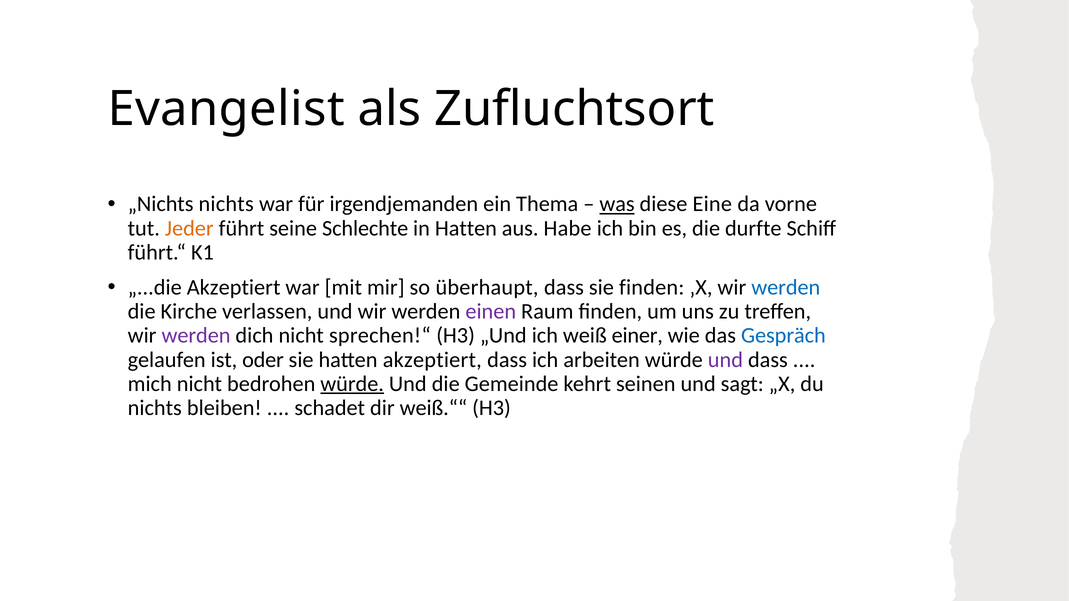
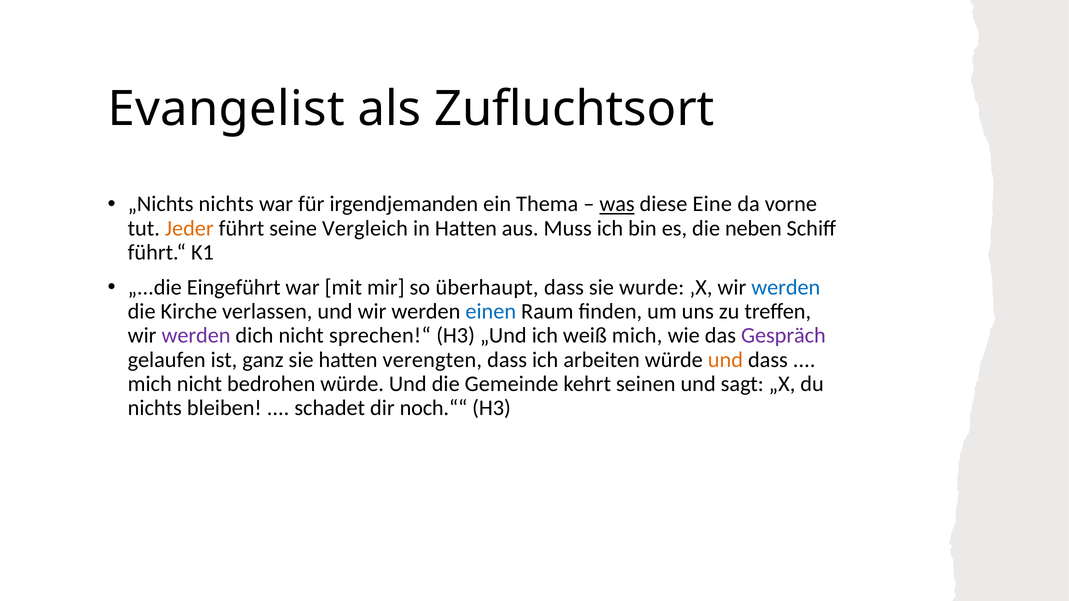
Schlechte: Schlechte -> Vergleich
Habe: Habe -> Muss
durfte: durfte -> neben
„...die Akzeptiert: Akzeptiert -> Eingeführt
sie finden: finden -> wurde
einen colour: purple -> blue
weiß einer: einer -> mich
Gespräch colour: blue -> purple
oder: oder -> ganz
hatten akzeptiert: akzeptiert -> verengten
und at (725, 360) colour: purple -> orange
würde at (352, 384) underline: present -> none
weiß.““: weiß.““ -> noch.““
